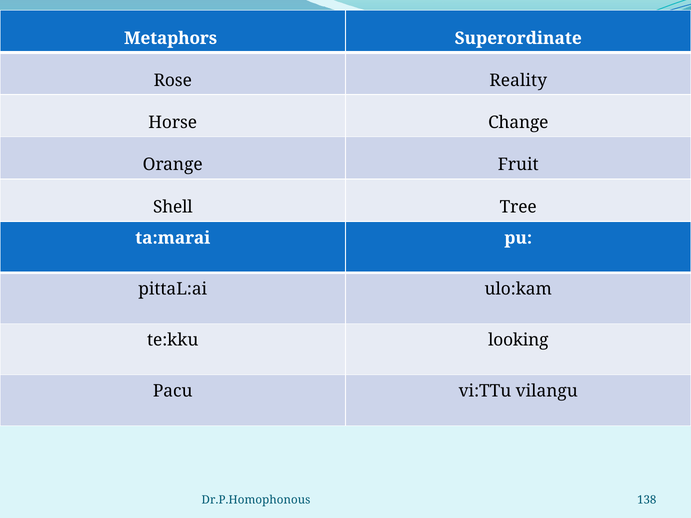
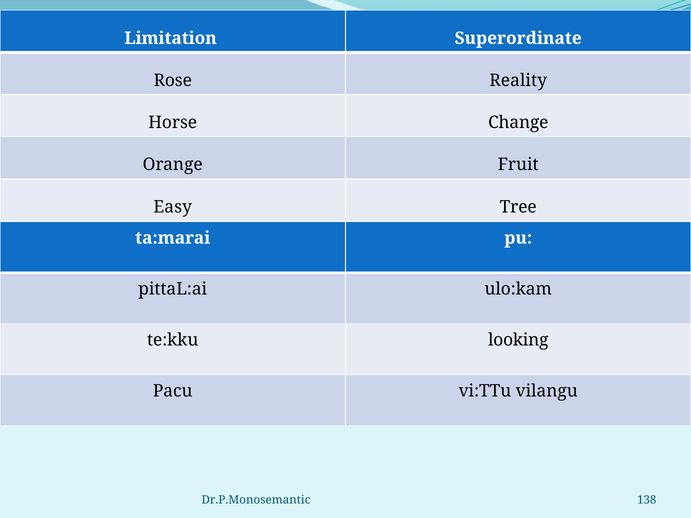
Metaphors: Metaphors -> Limitation
Shell: Shell -> Easy
Dr.P.Homophonous: Dr.P.Homophonous -> Dr.P.Monosemantic
